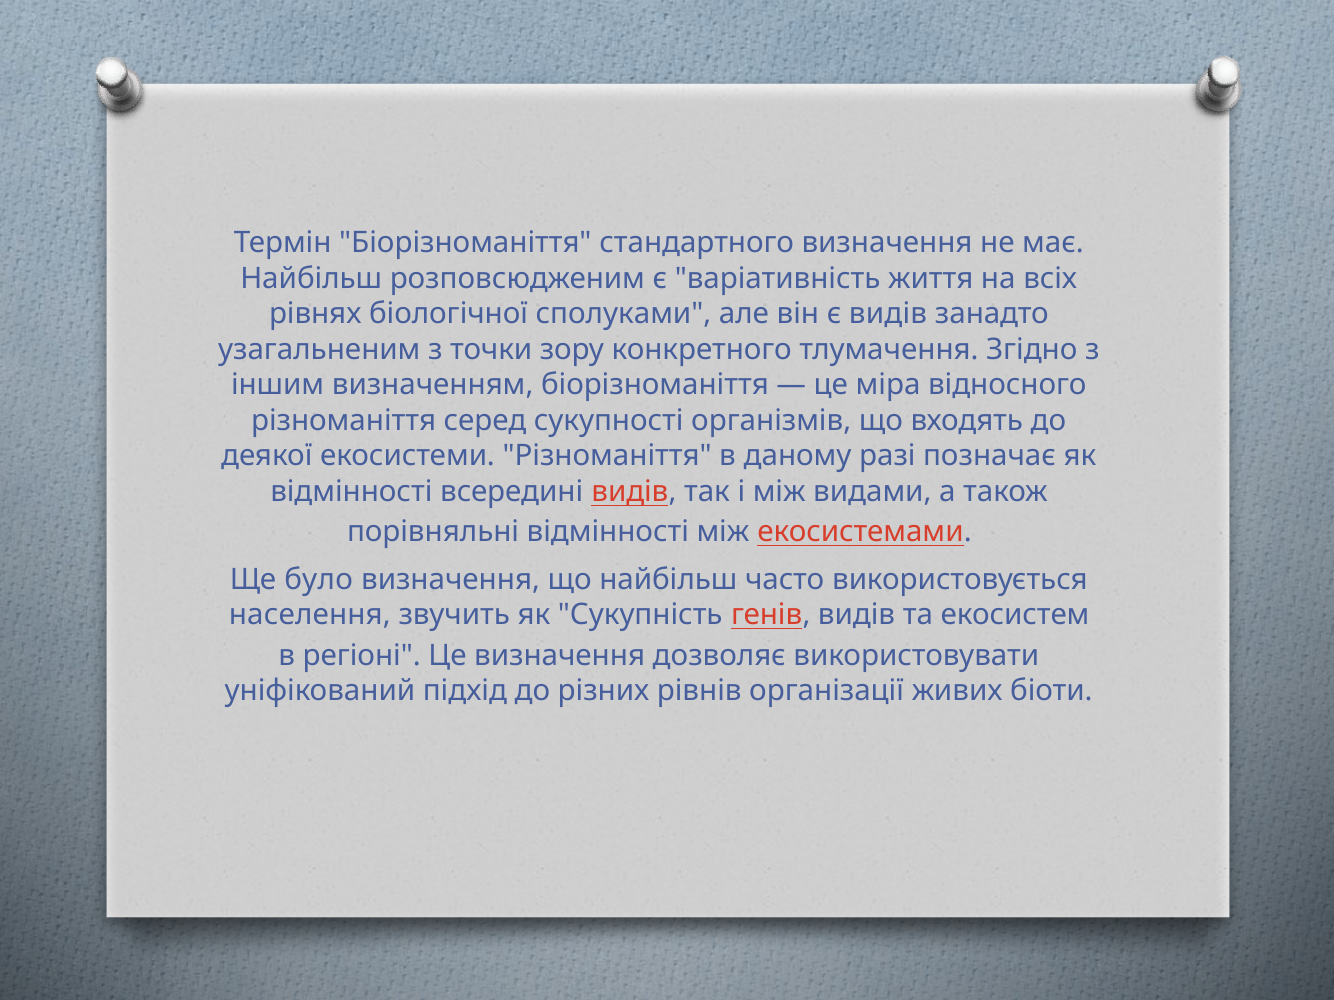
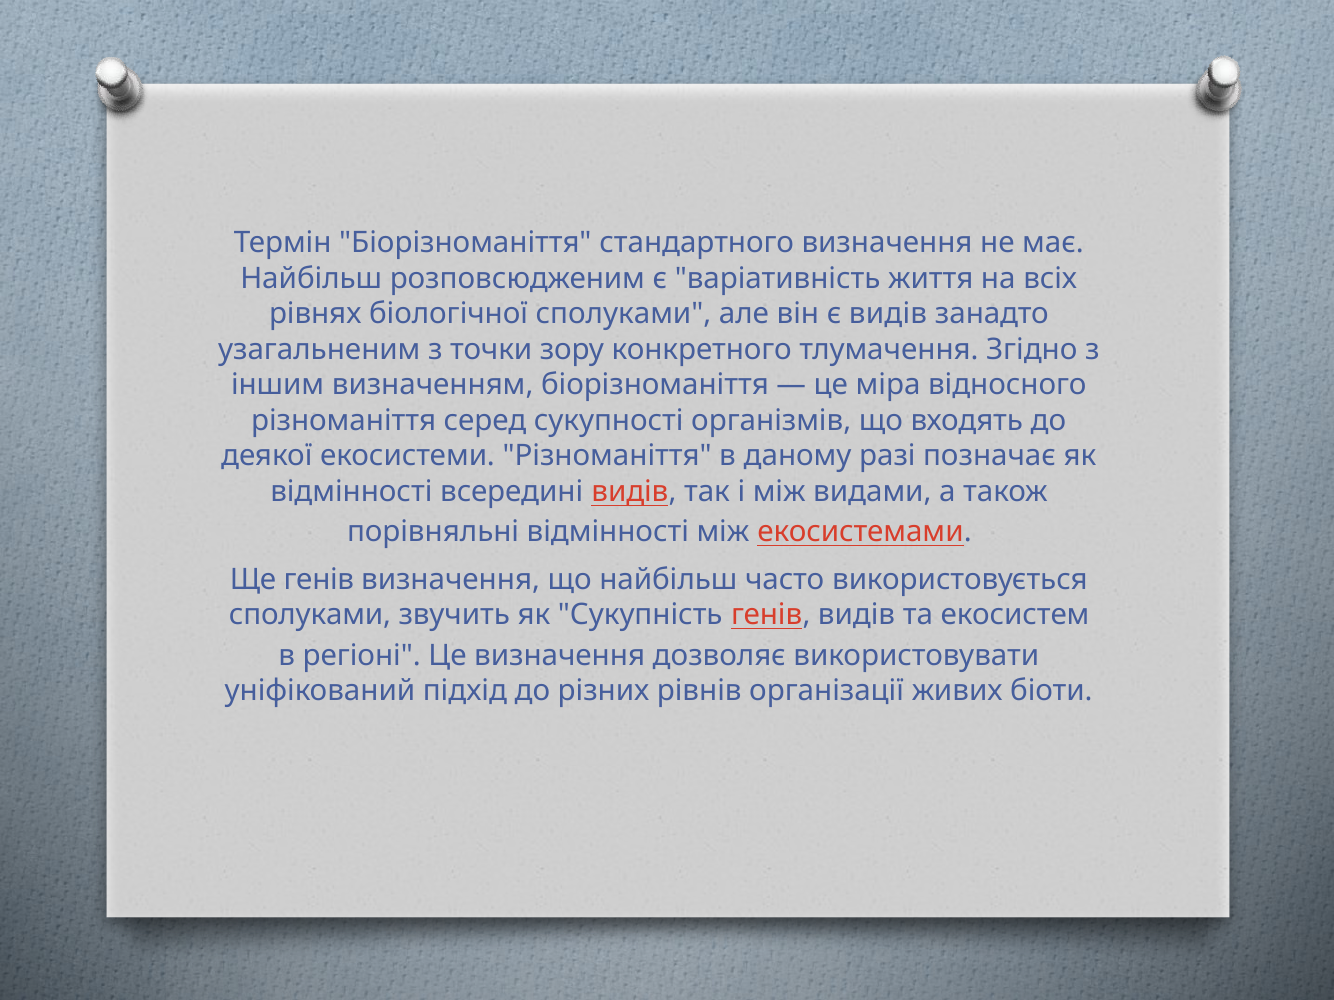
Ще було: було -> генів
населення at (310, 615): населення -> сполуками
